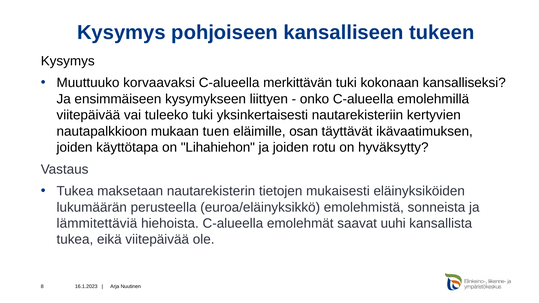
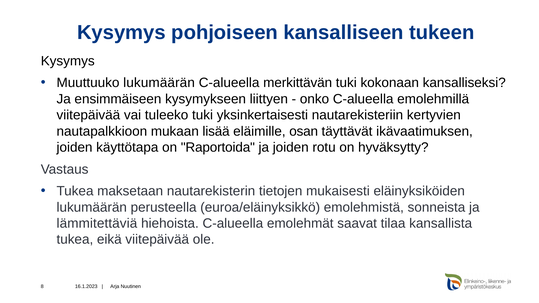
Muuttuuko korvaavaksi: korvaavaksi -> lukumäärän
tuen: tuen -> lisää
Lihahiehon: Lihahiehon -> Raportoida
uuhi: uuhi -> tilaa
